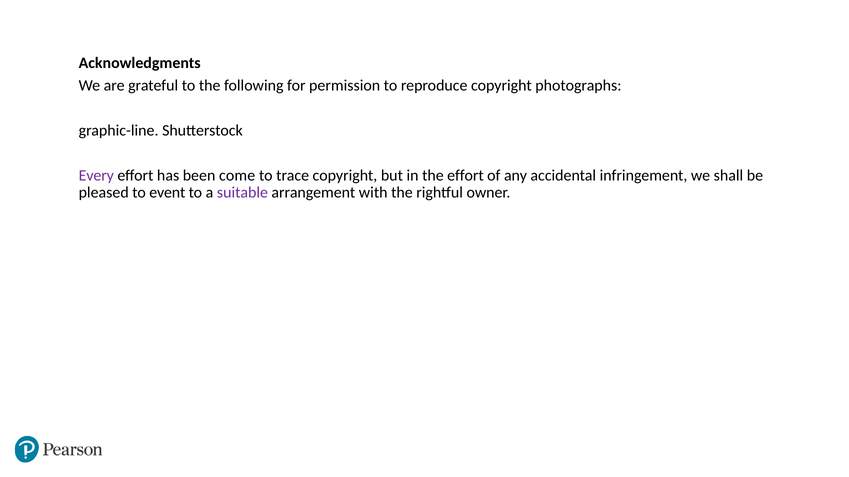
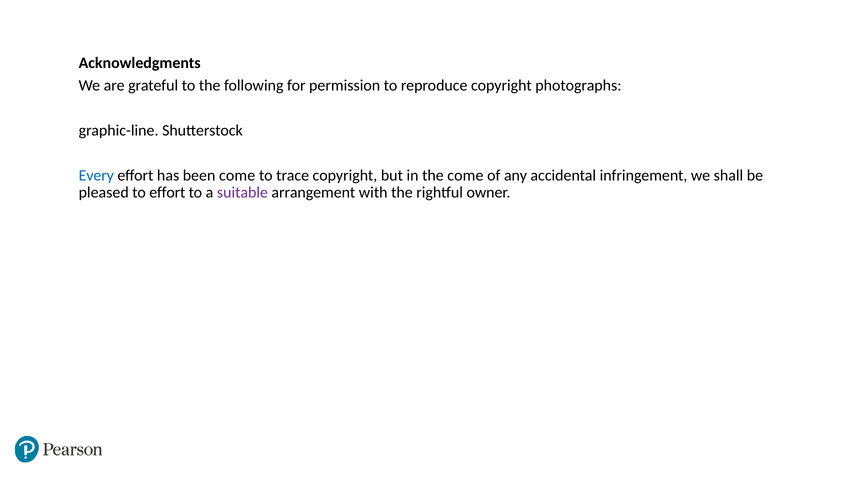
Every colour: purple -> blue
the effort: effort -> come
to event: event -> effort
